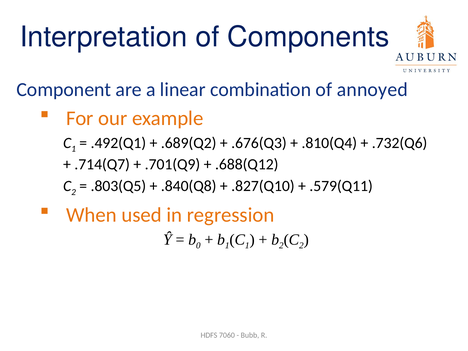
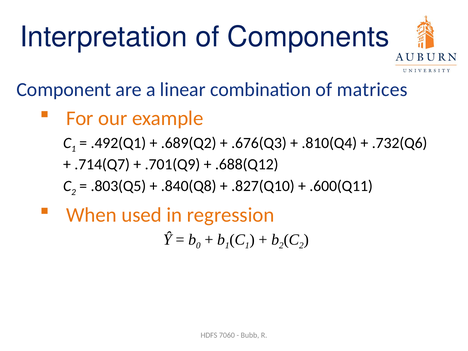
annoyed: annoyed -> matrices
.579(Q11: .579(Q11 -> .600(Q11
